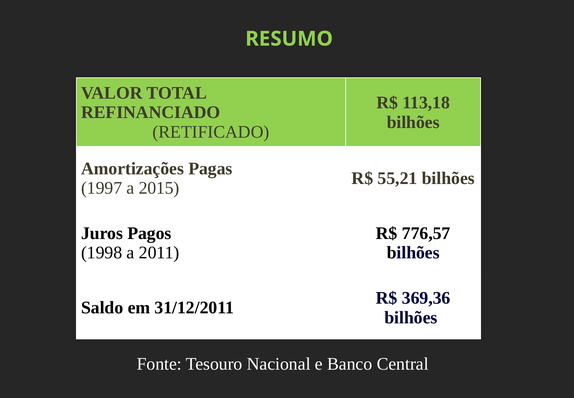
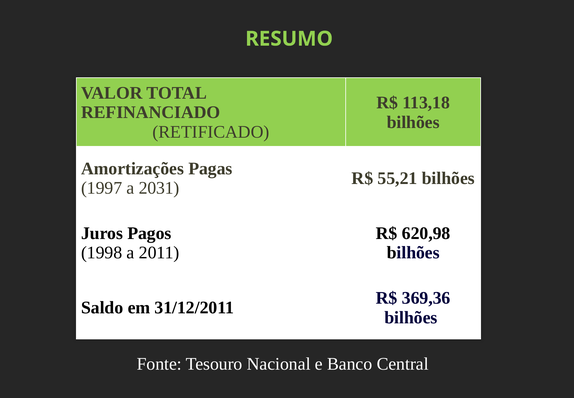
2015: 2015 -> 2031
776,57: 776,57 -> 620,98
